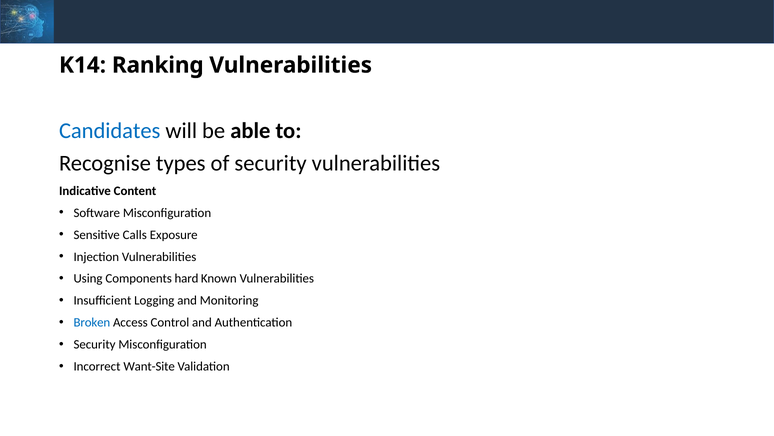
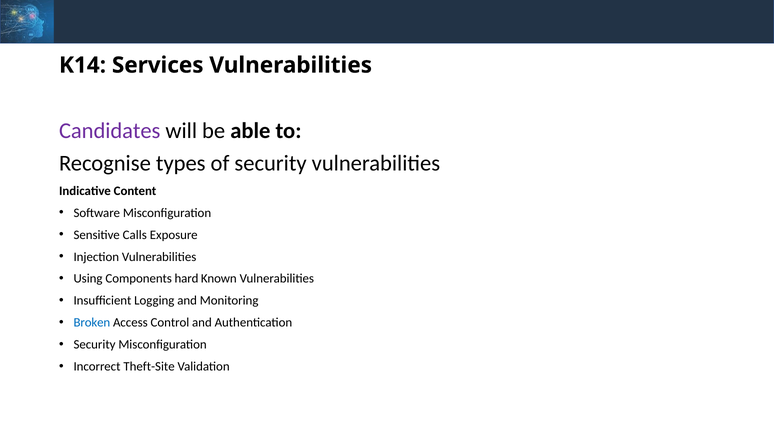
Ranking: Ranking -> Services
Candidates colour: blue -> purple
Want-Site: Want-Site -> Theft-Site
